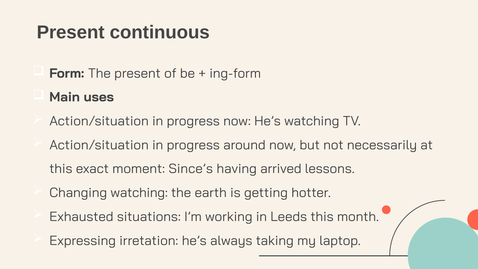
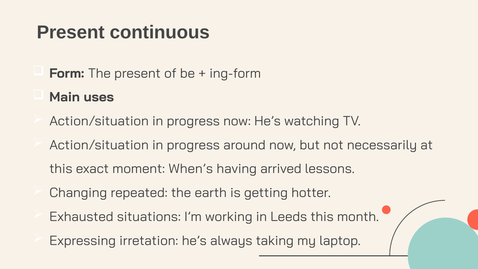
Since’s: Since’s -> When’s
Changing watching: watching -> repeated
